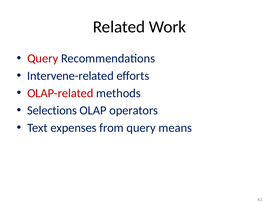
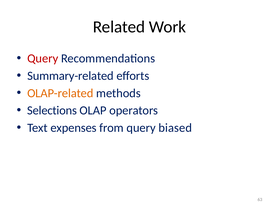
Intervene-related: Intervene-related -> Summary-related
OLAP-related colour: red -> orange
means: means -> biased
